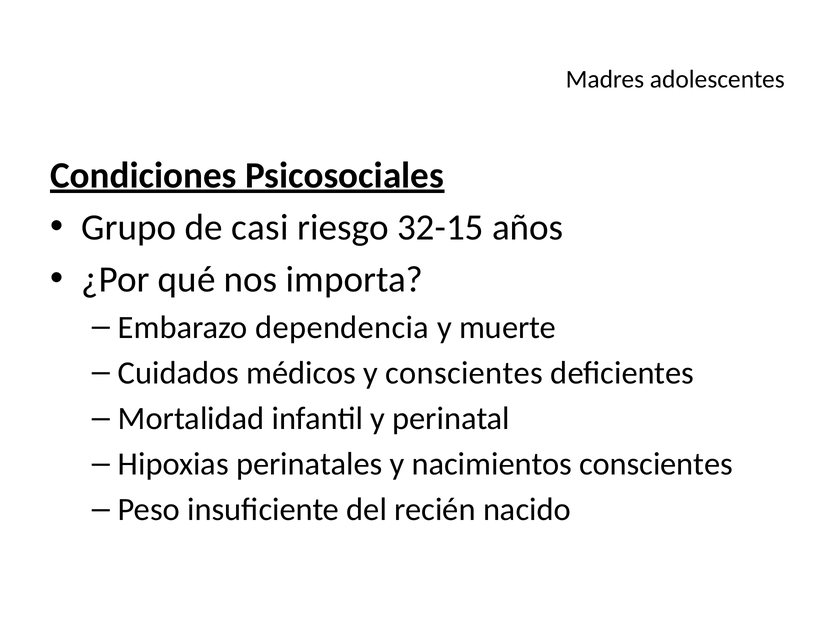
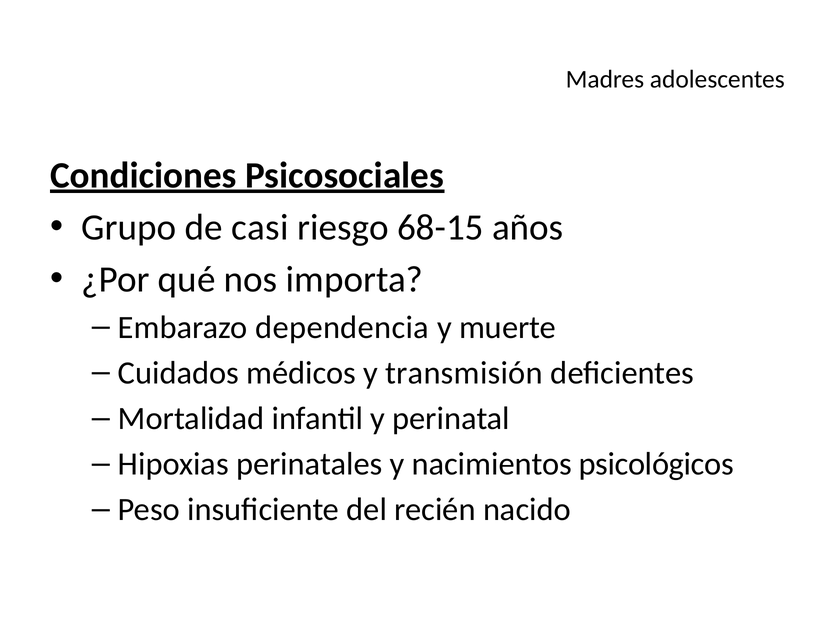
32-15: 32-15 -> 68-15
y conscientes: conscientes -> transmisión
nacimientos conscientes: conscientes -> psicológicos
